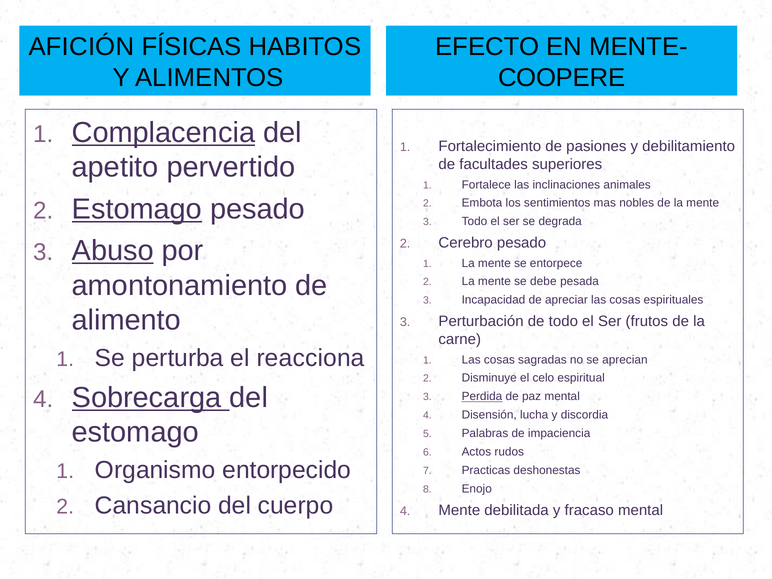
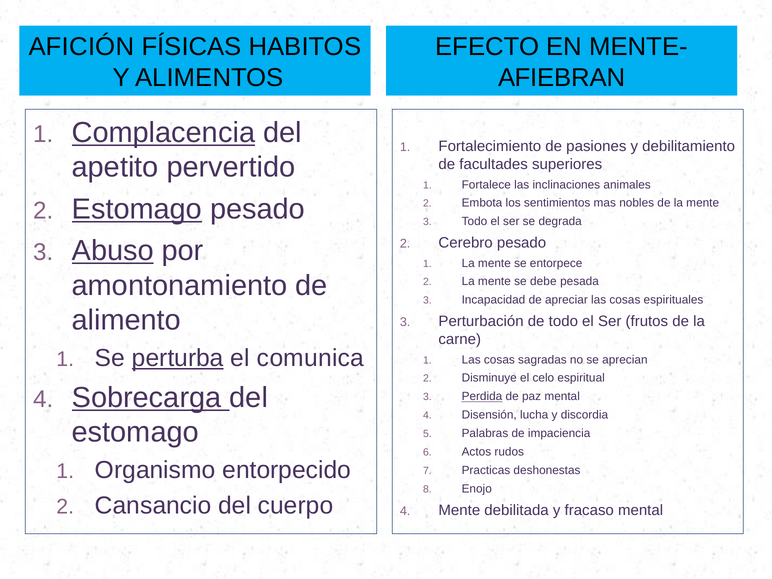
COOPERE: COOPERE -> AFIEBRAN
perturba underline: none -> present
reacciona: reacciona -> comunica
